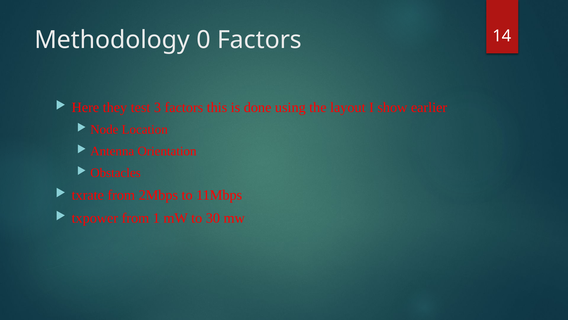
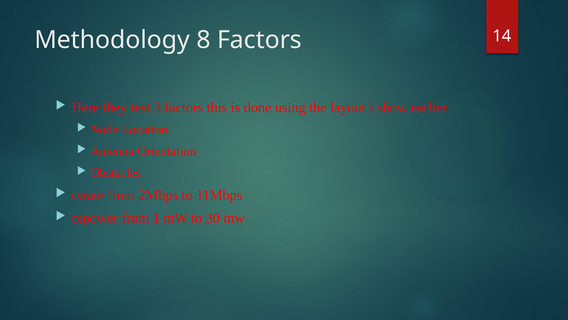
0: 0 -> 8
